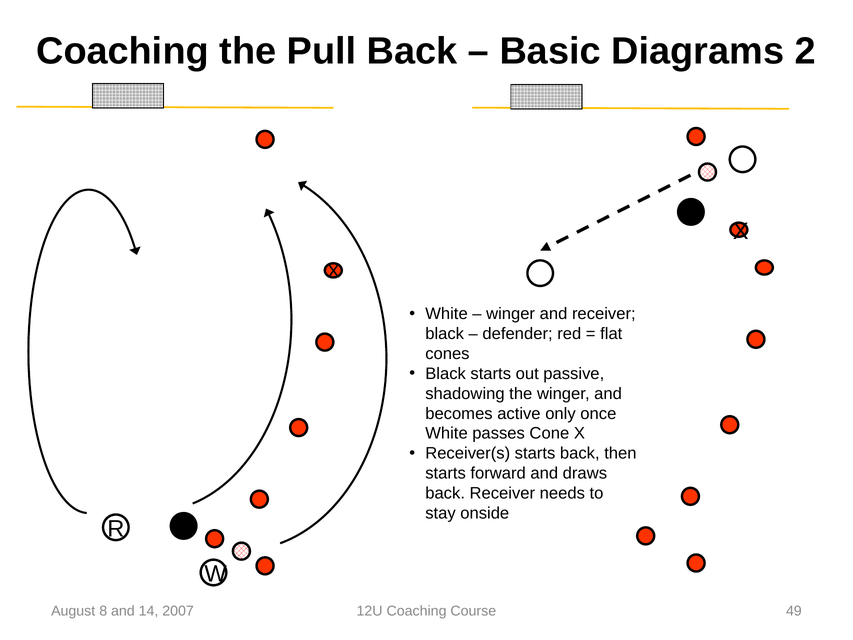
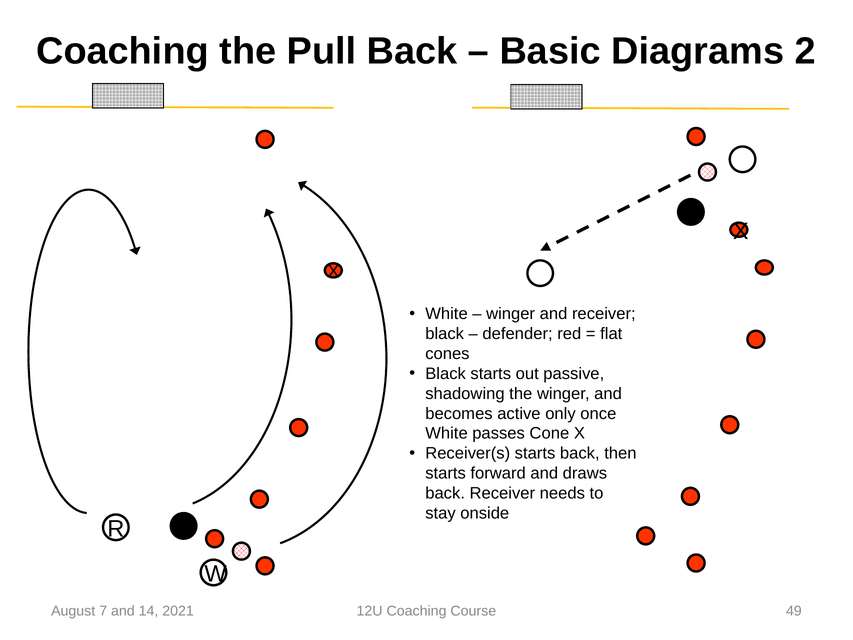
8: 8 -> 7
2007: 2007 -> 2021
